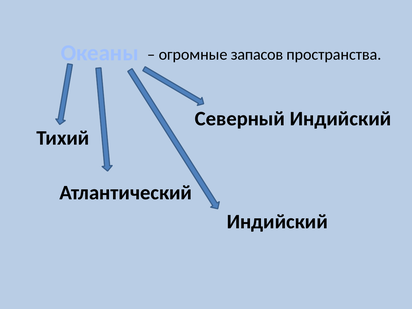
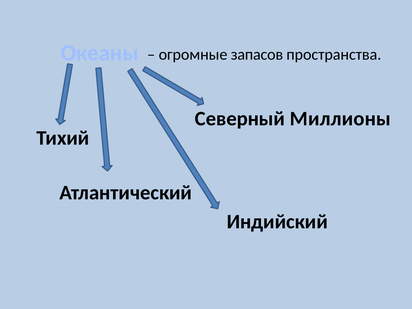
Индийский at (341, 119): Индийский -> Миллионы
